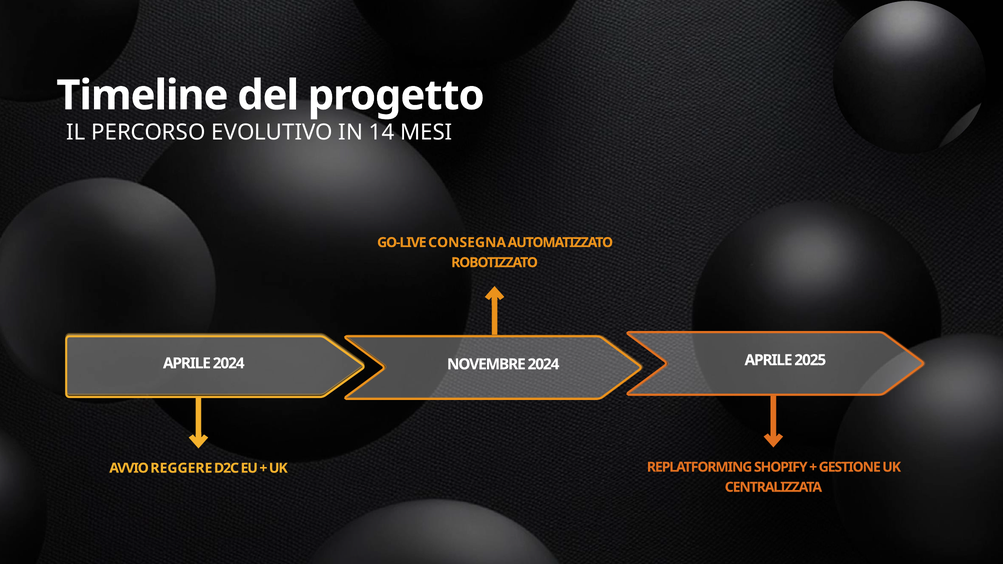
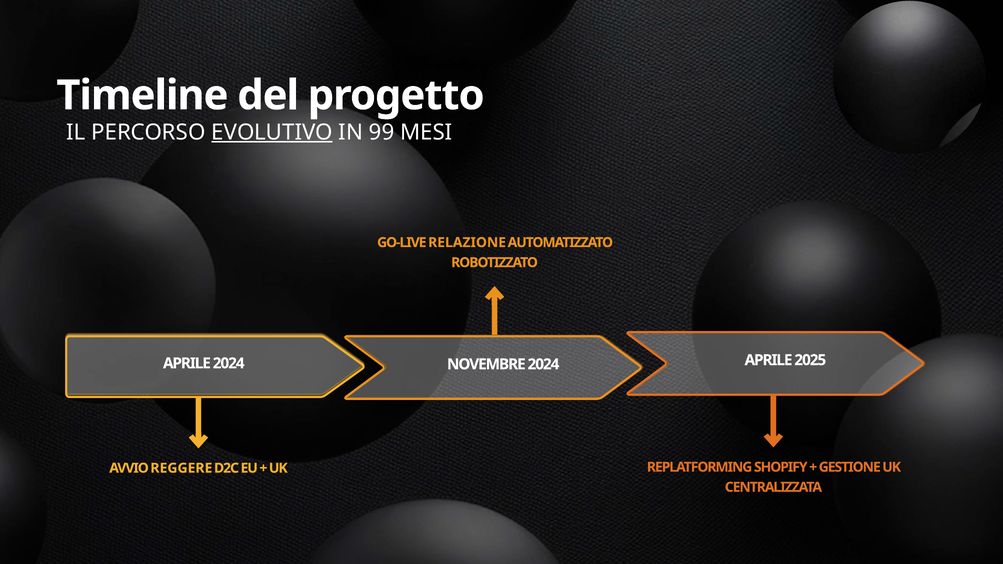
EVOLUTIVO underline: none -> present
14: 14 -> 99
CONSEGNA: CONSEGNA -> RELAZIONE
